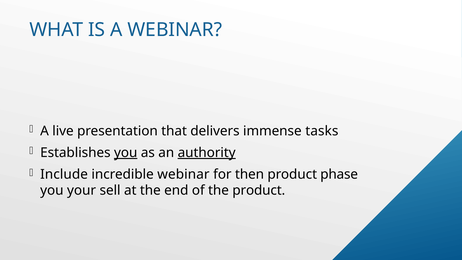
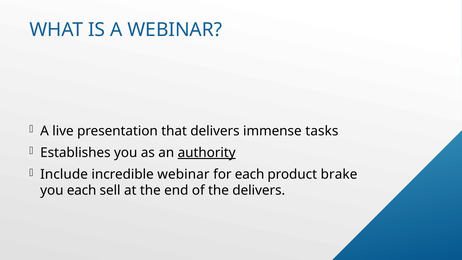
you at (126, 153) underline: present -> none
for then: then -> each
phase: phase -> brake
you your: your -> each
the product: product -> delivers
